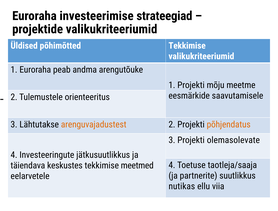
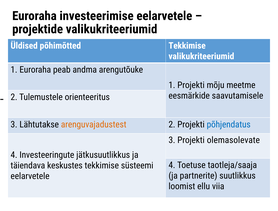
investeerimise strateegiad: strateegiad -> eelarvetele
põhjendatus colour: orange -> blue
meetmed: meetmed -> süsteemi
nutikas: nutikas -> loomist
